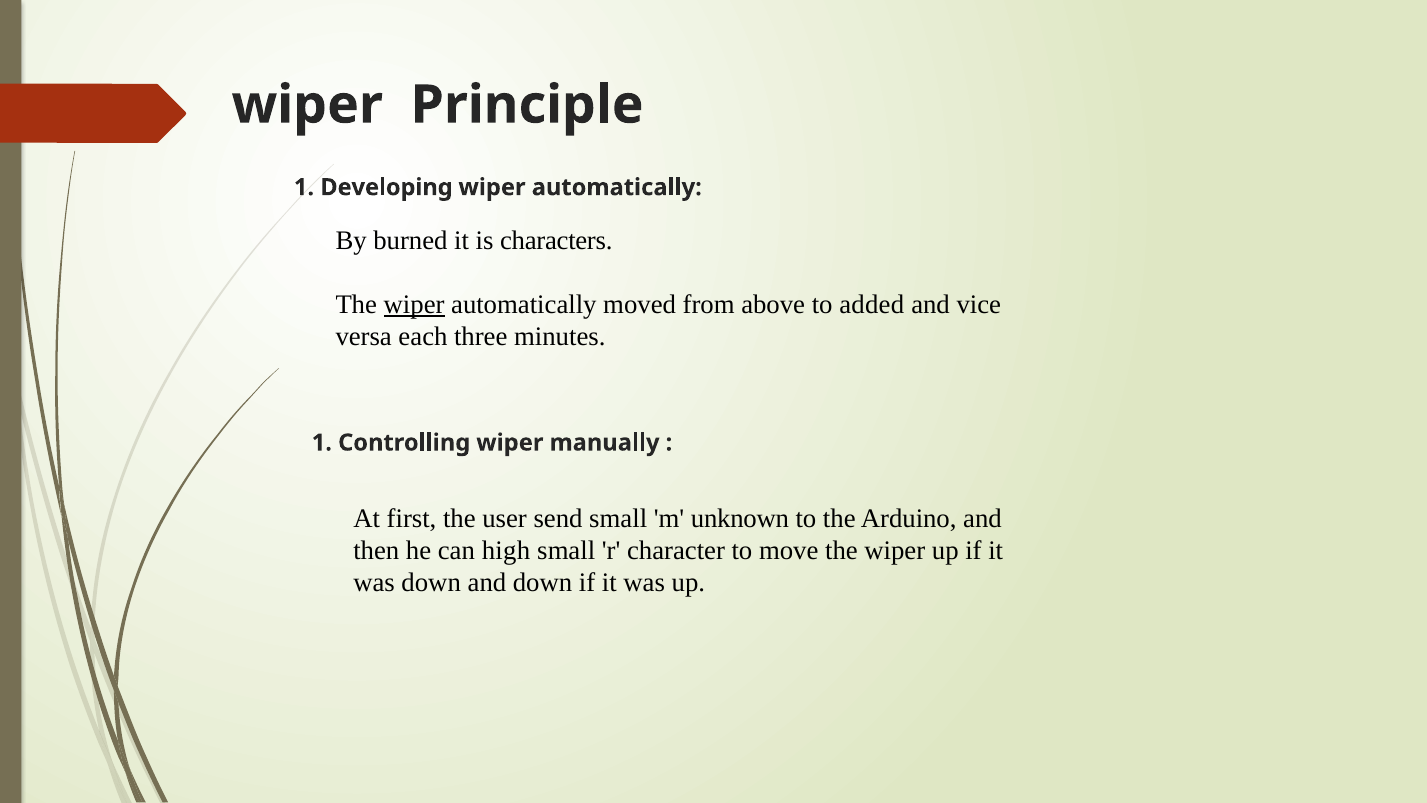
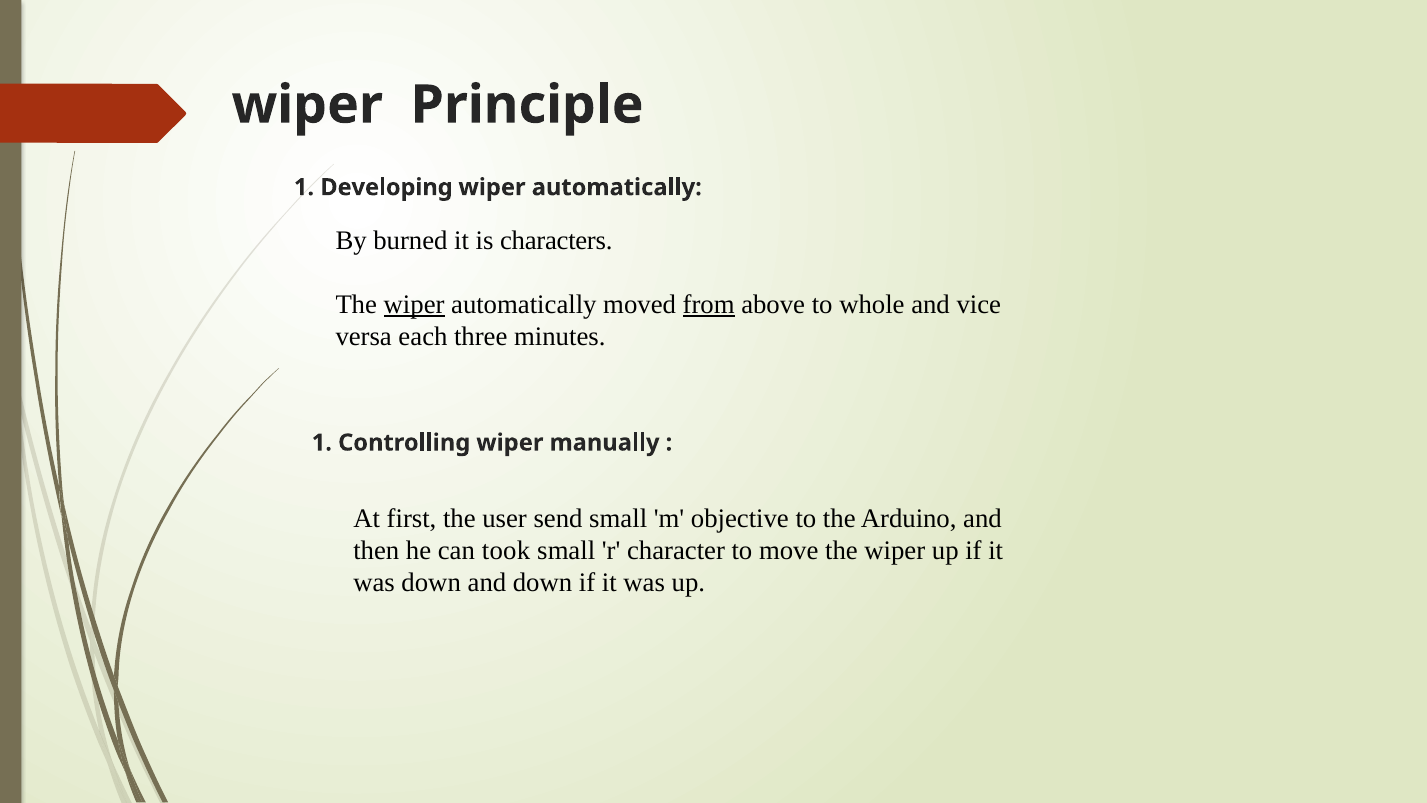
from underline: none -> present
added: added -> whole
unknown: unknown -> objective
high: high -> took
